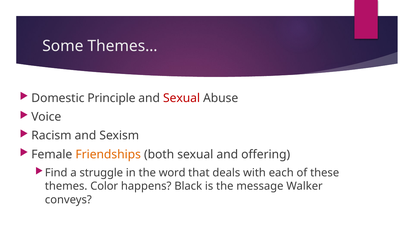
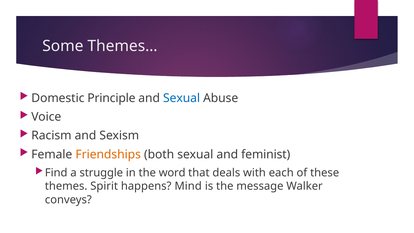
Sexual at (182, 98) colour: red -> blue
offering: offering -> feminist
Color: Color -> Spirit
Black: Black -> Mind
